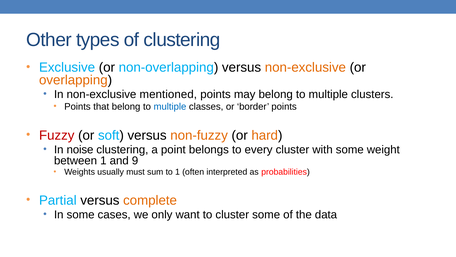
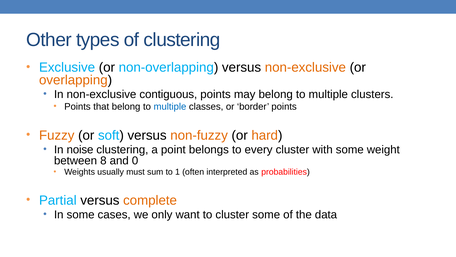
mentioned: mentioned -> contiguous
Fuzzy colour: red -> orange
between 1: 1 -> 8
9: 9 -> 0
